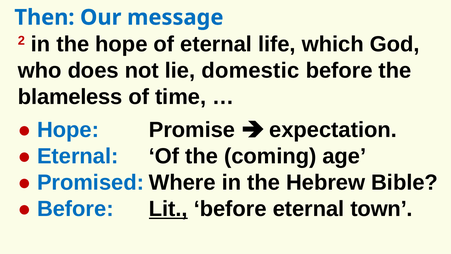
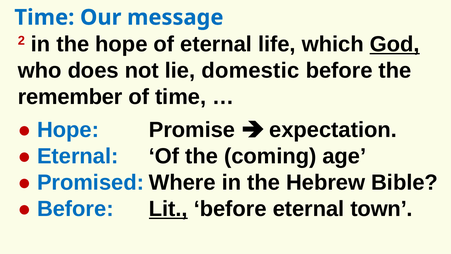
Then at (44, 17): Then -> Time
God underline: none -> present
blameless: blameless -> remember
